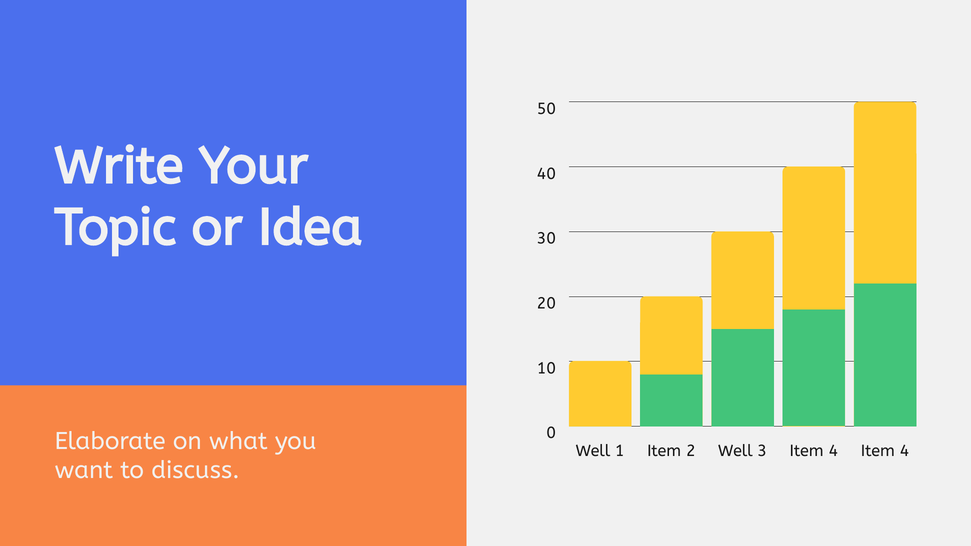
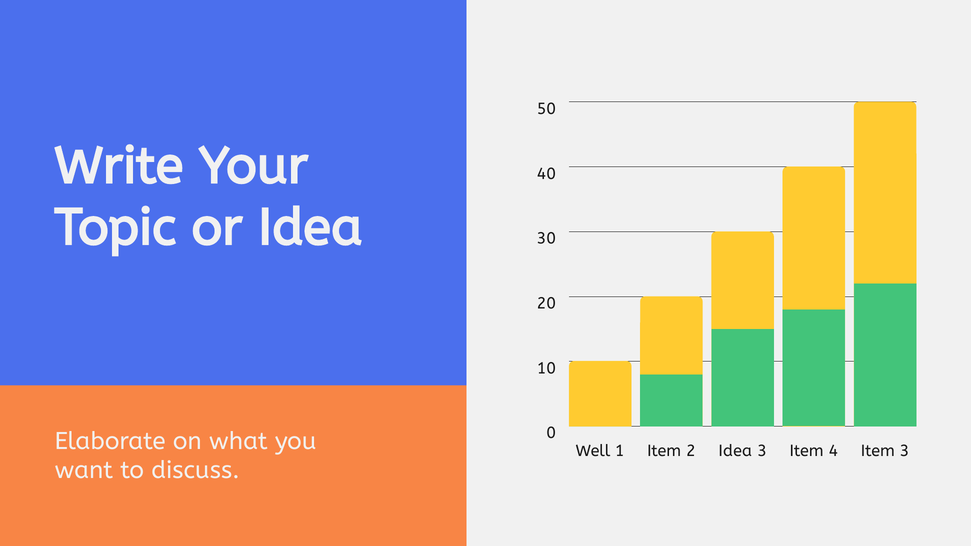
2 Well: Well -> Idea
4 Item 4: 4 -> 3
